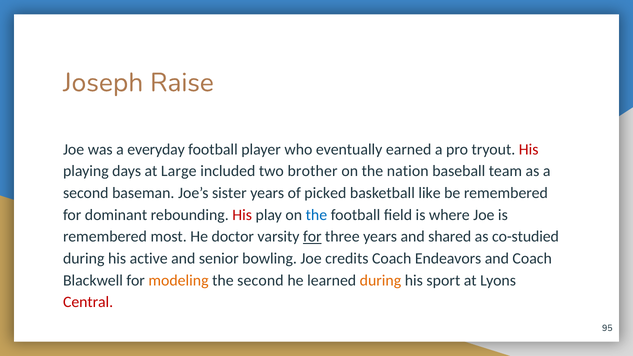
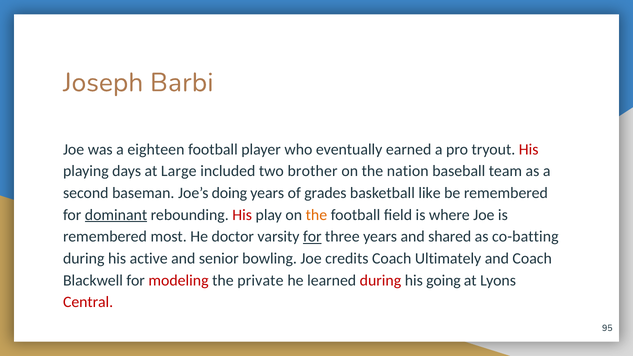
Raise: Raise -> Barbi
everyday: everyday -> eighteen
sister: sister -> doing
picked: picked -> grades
dominant underline: none -> present
the at (316, 215) colour: blue -> orange
co-studied: co-studied -> co-batting
Endeavors: Endeavors -> Ultimately
modeling colour: orange -> red
the second: second -> private
during at (380, 280) colour: orange -> red
sport: sport -> going
